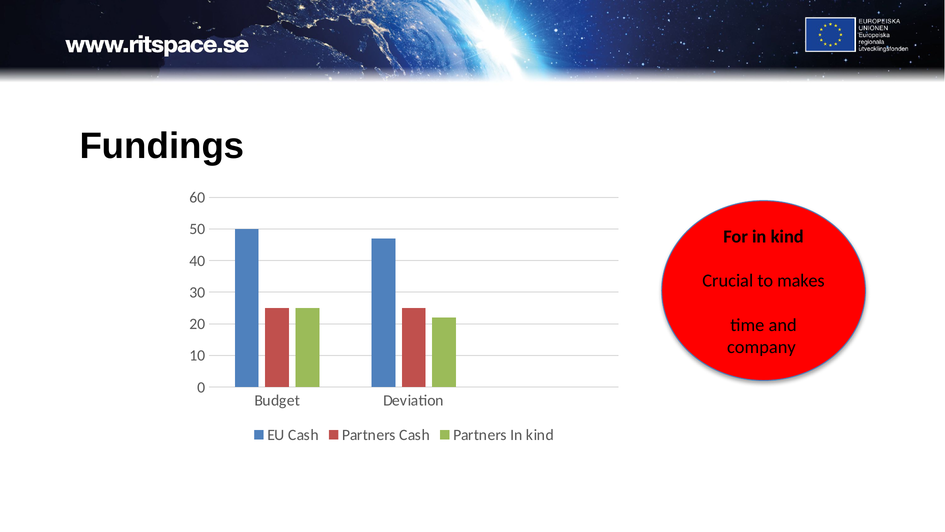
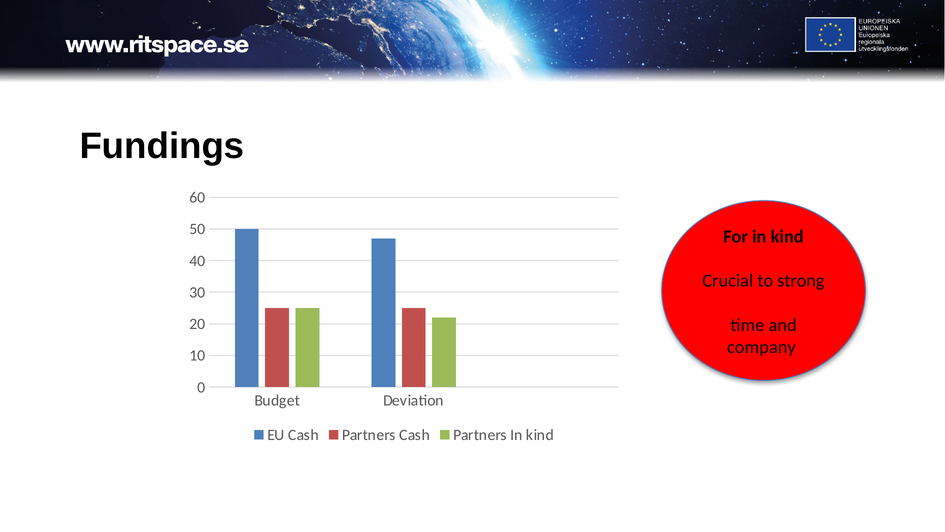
makes: makes -> strong
